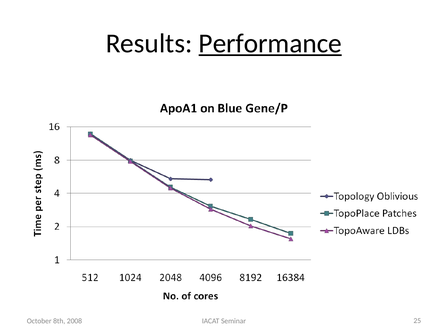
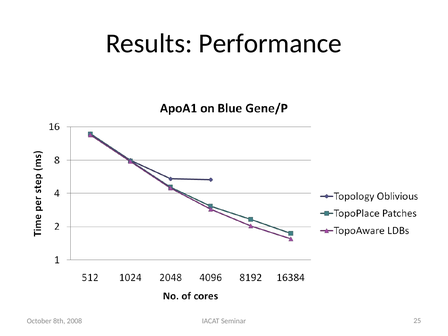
Performance underline: present -> none
